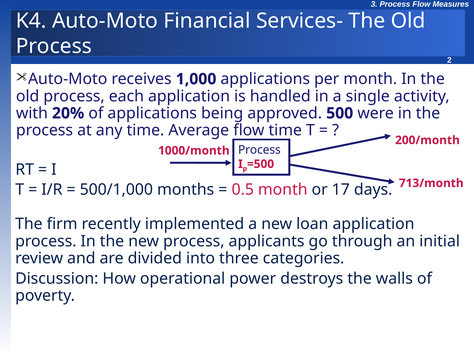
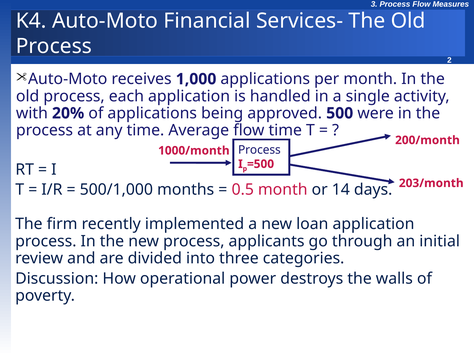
713/month: 713/month -> 203/month
17: 17 -> 14
